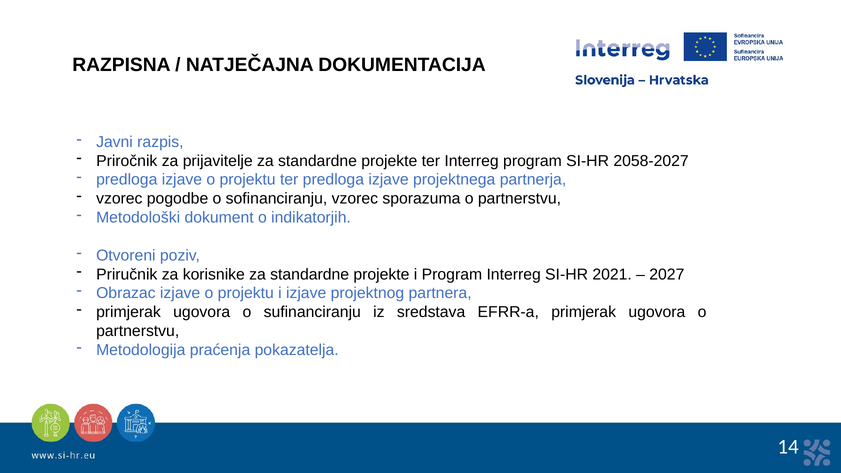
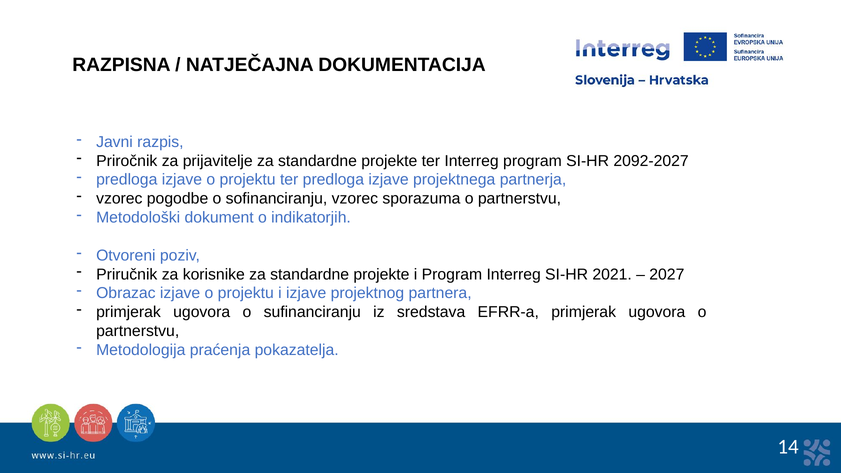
2058-2027: 2058-2027 -> 2092-2027
